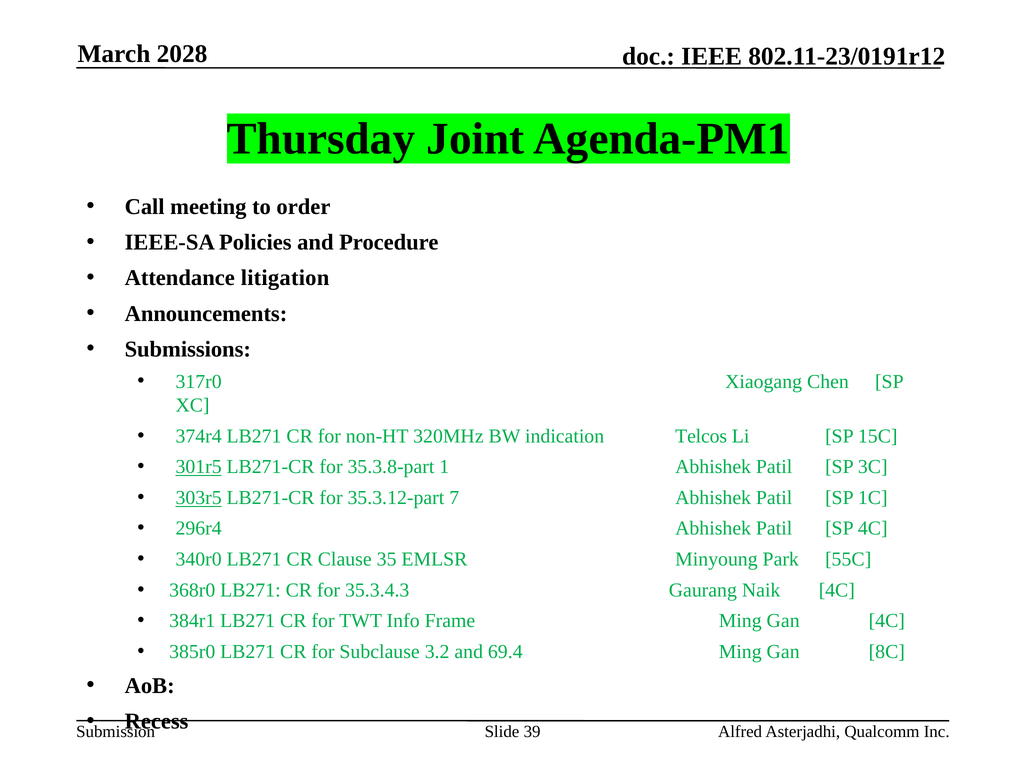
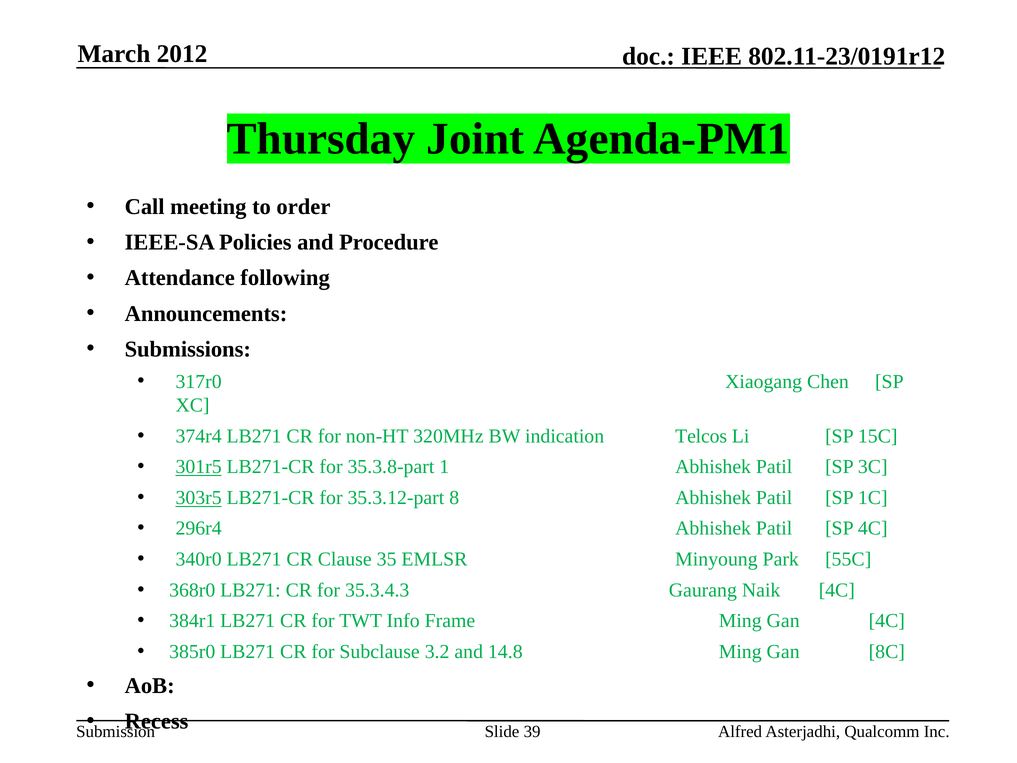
2028: 2028 -> 2012
litigation: litigation -> following
7: 7 -> 8
69.4: 69.4 -> 14.8
